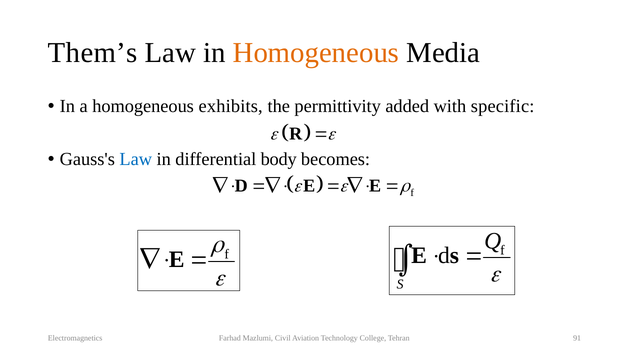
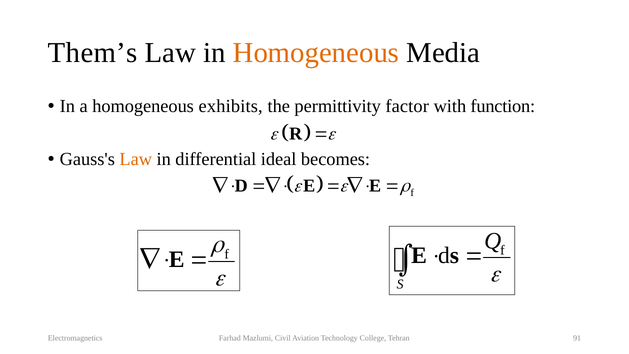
added: added -> factor
specific: specific -> function
Law at (136, 159) colour: blue -> orange
body: body -> ideal
